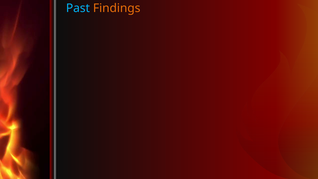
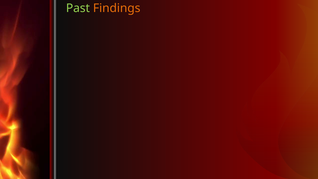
Past colour: light blue -> light green
